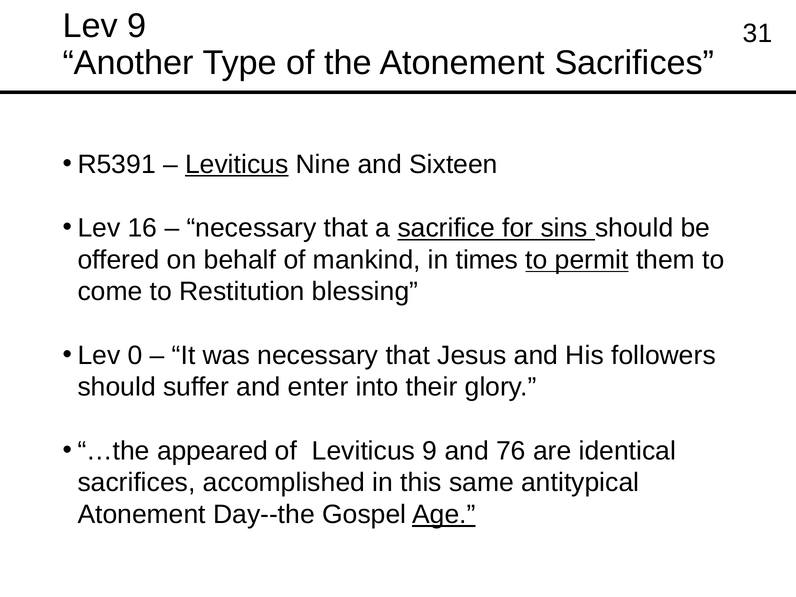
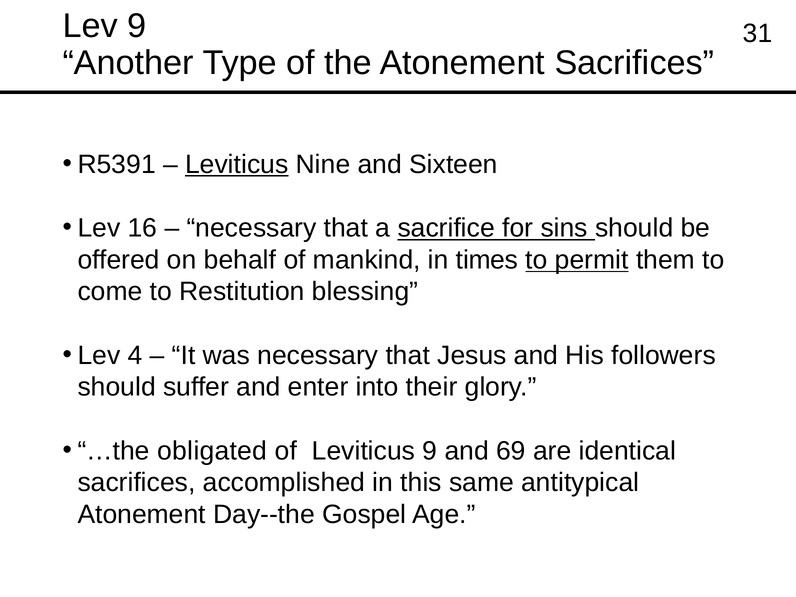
0: 0 -> 4
appeared: appeared -> obligated
76: 76 -> 69
Age underline: present -> none
